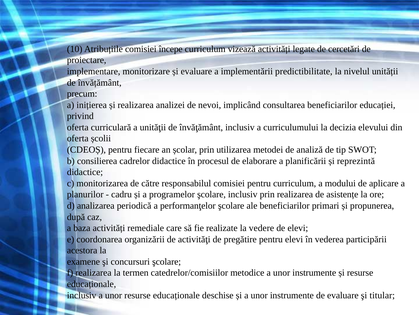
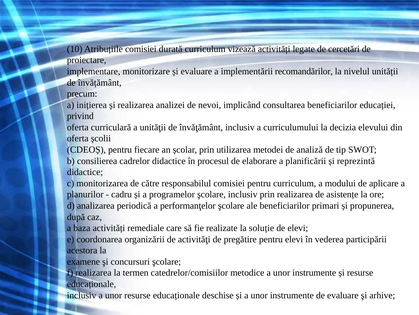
începe: începe -> durată
predictibilitate: predictibilitate -> recomandărilor
vedere: vedere -> soluție
titular: titular -> arhive
